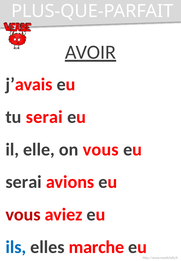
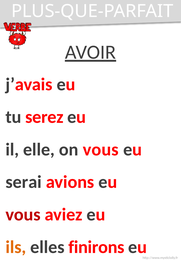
tu serai: serai -> serez
ils colour: blue -> orange
marche: marche -> finirons
